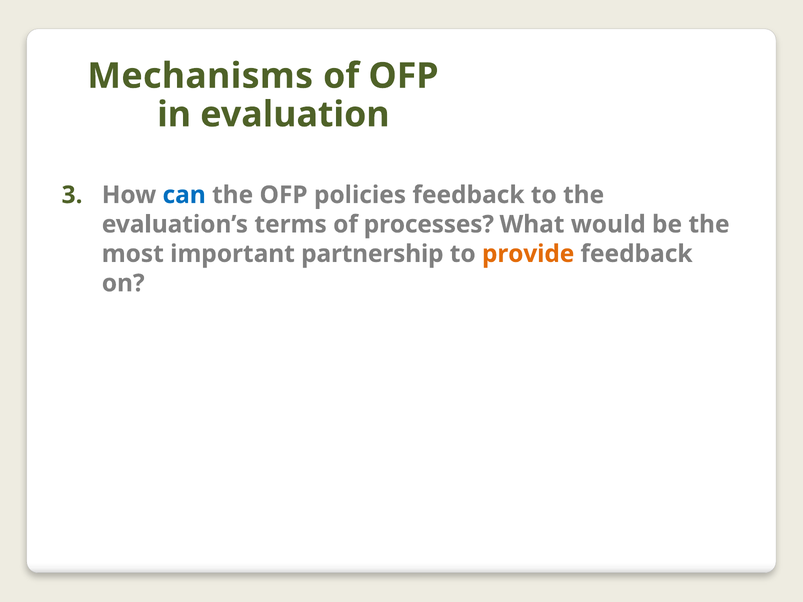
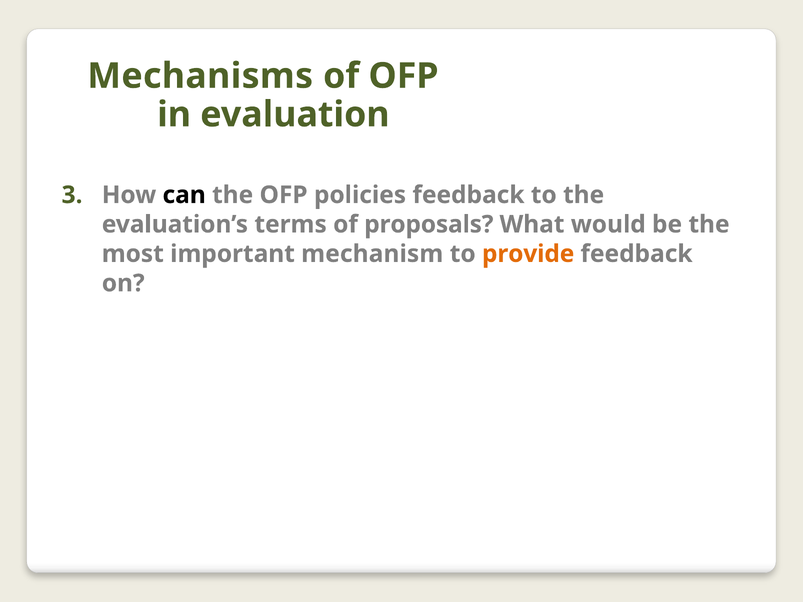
can colour: blue -> black
processes: processes -> proposals
partnership: partnership -> mechanism
